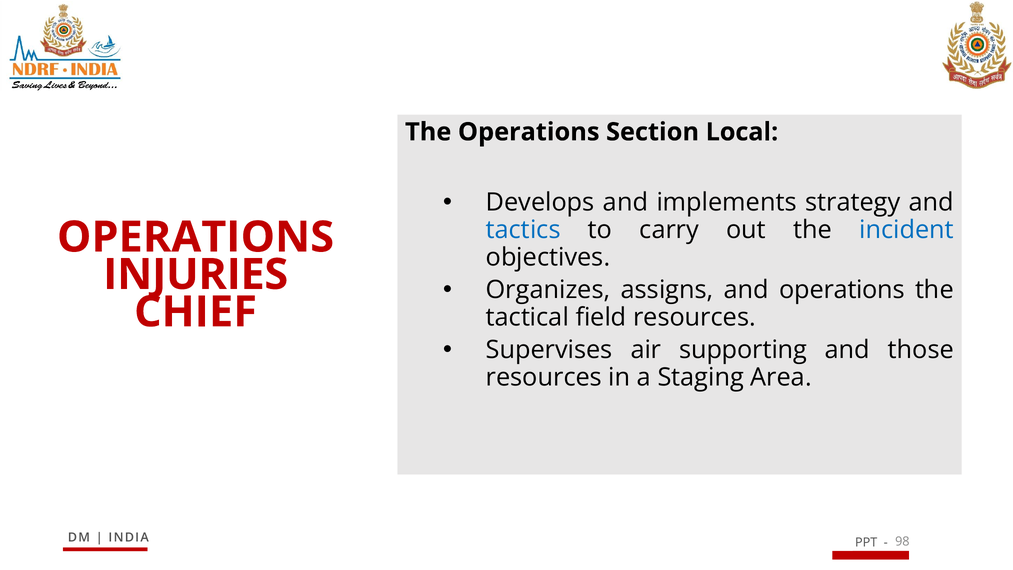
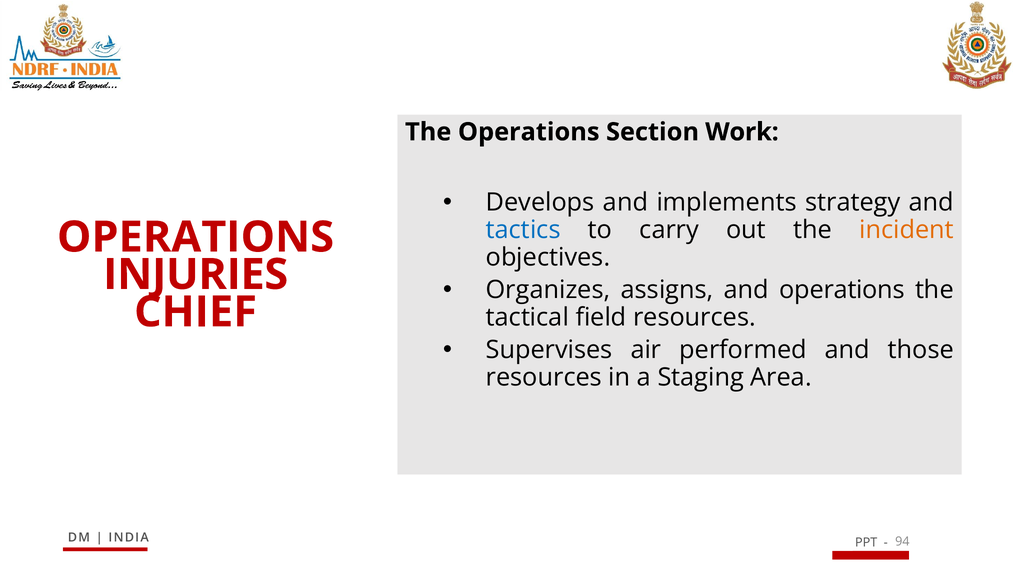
Local: Local -> Work
incident colour: blue -> orange
supporting: supporting -> performed
98: 98 -> 94
